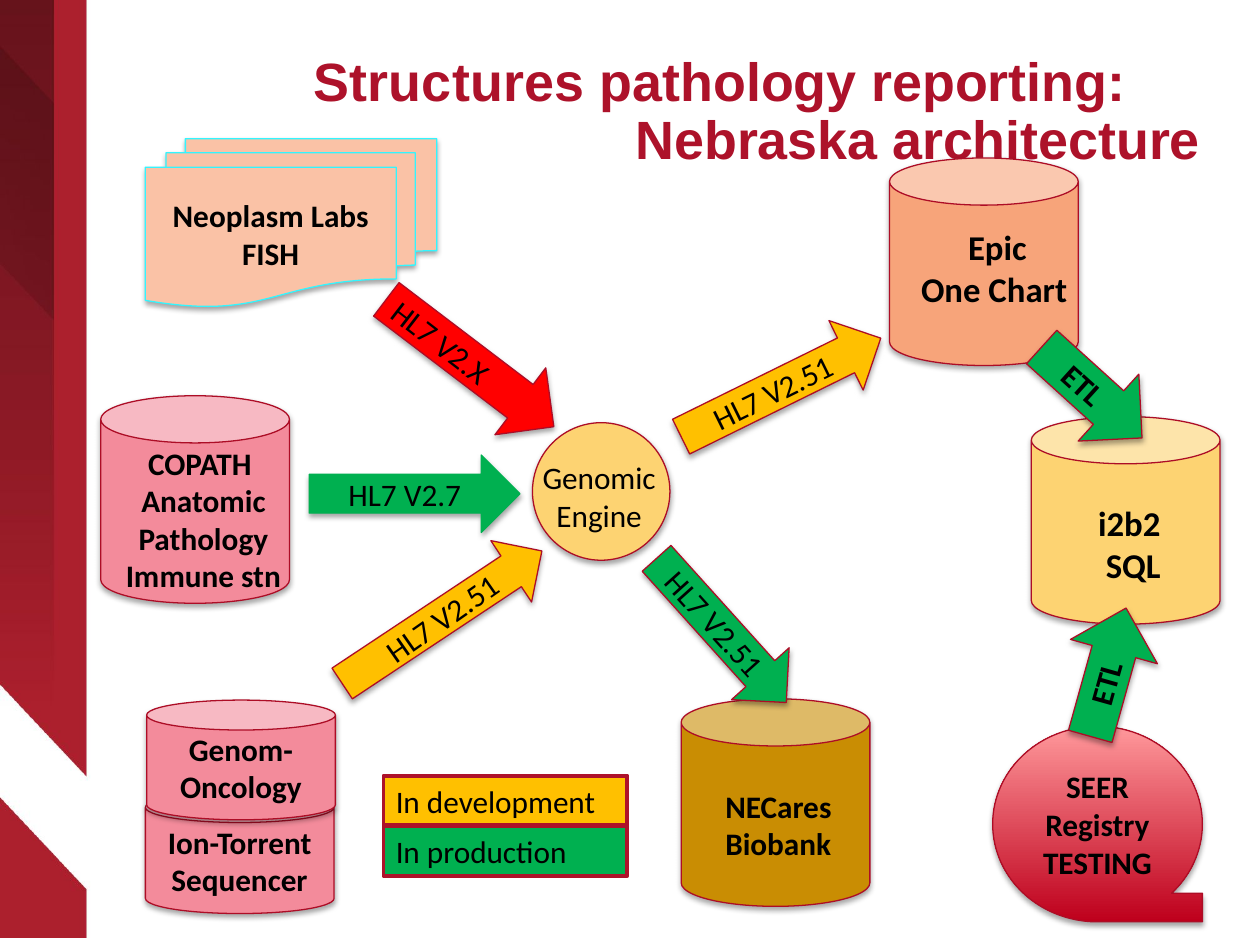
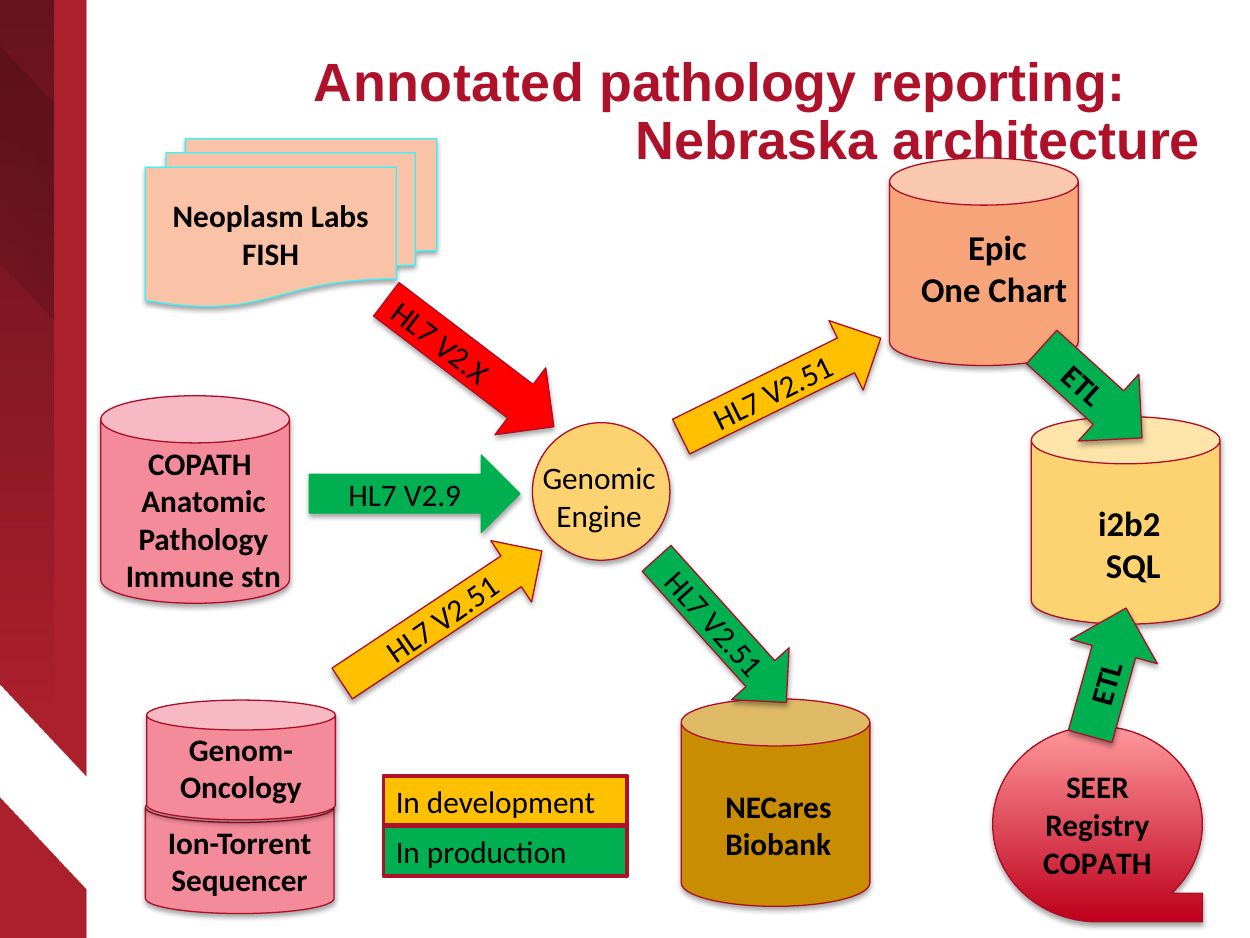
Structures: Structures -> Annotated
V2.7: V2.7 -> V2.9
TESTING at (1097, 863): TESTING -> COPATH
